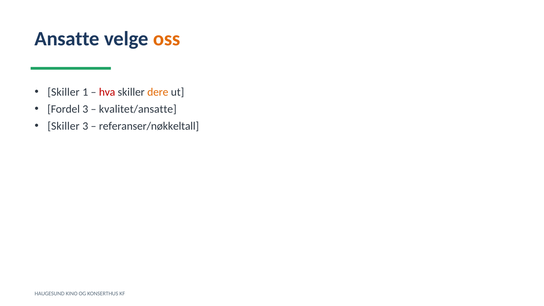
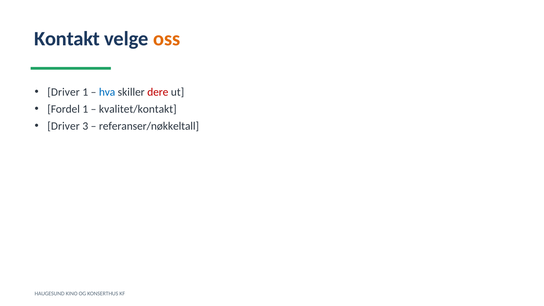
Ansatte: Ansatte -> Kontakt
Skiller at (64, 92): Skiller -> Driver
hva colour: red -> blue
dere colour: orange -> red
Fordel 3: 3 -> 1
kvalitet/ansatte: kvalitet/ansatte -> kvalitet/kontakt
Skiller at (64, 126): Skiller -> Driver
